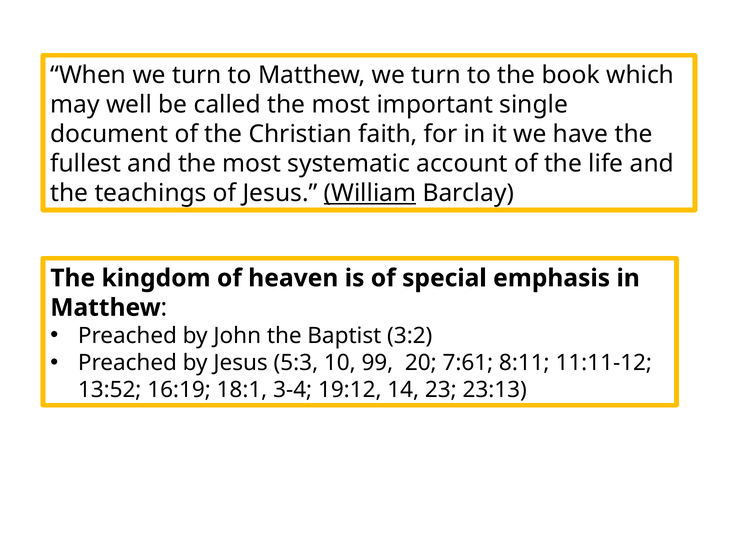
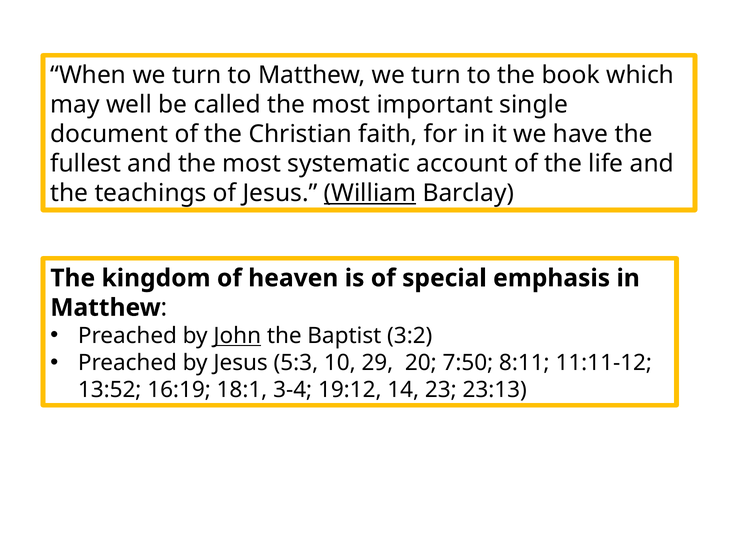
John underline: none -> present
99: 99 -> 29
7:61: 7:61 -> 7:50
